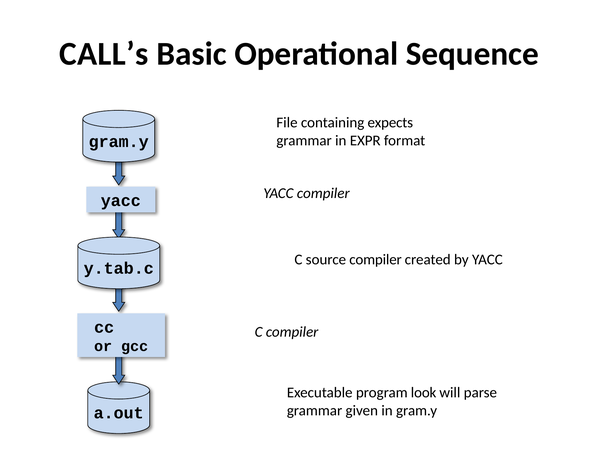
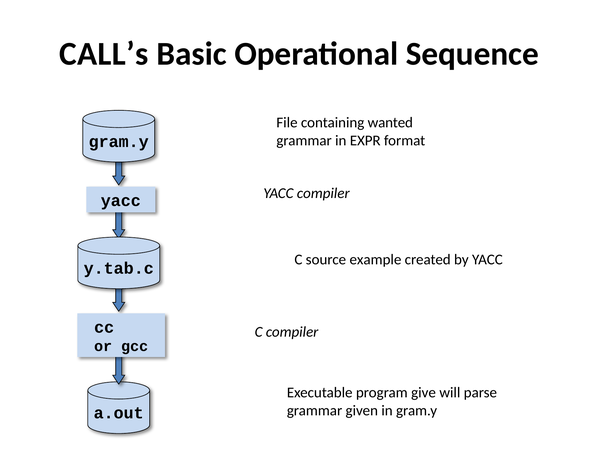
expects: expects -> wanted
source compiler: compiler -> example
look: look -> give
